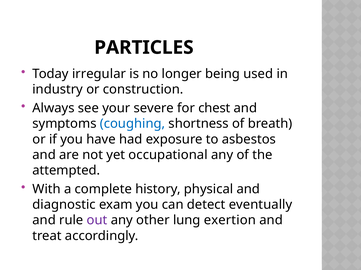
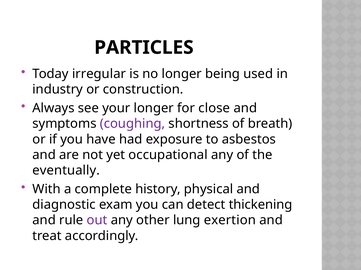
your severe: severe -> longer
chest: chest -> close
coughing colour: blue -> purple
attempted: attempted -> eventually
eventually: eventually -> thickening
